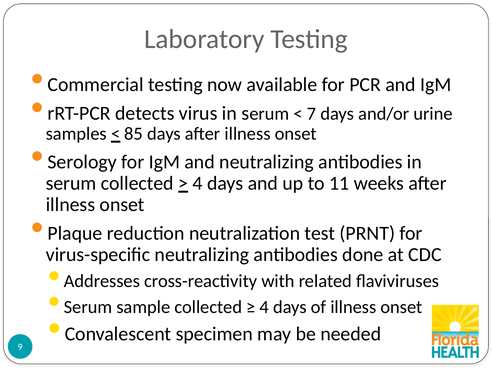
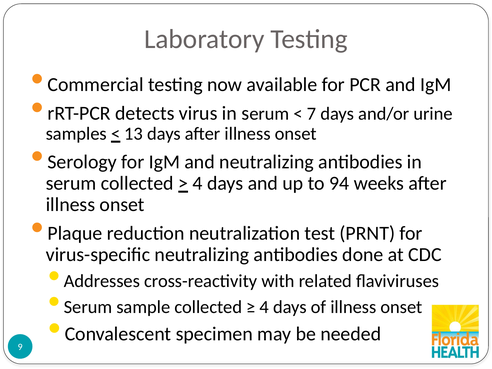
85: 85 -> 13
11: 11 -> 94
